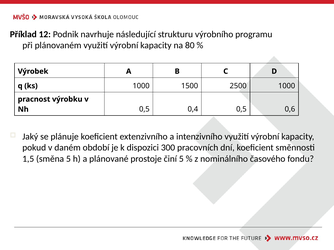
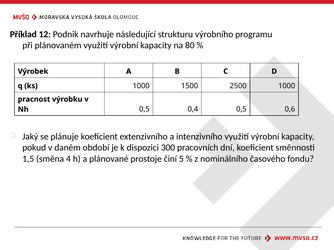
směna 5: 5 -> 4
